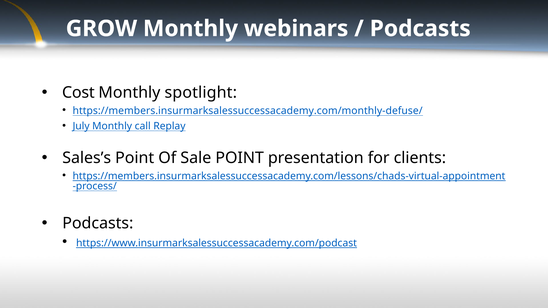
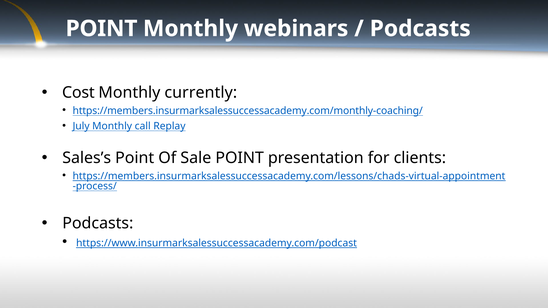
GROW at (101, 29): GROW -> POINT
spotlight: spotlight -> currently
https://members.insurmarksalessuccessacademy.com/monthly-defuse/: https://members.insurmarksalessuccessacademy.com/monthly-defuse/ -> https://members.insurmarksalessuccessacademy.com/monthly-coaching/
